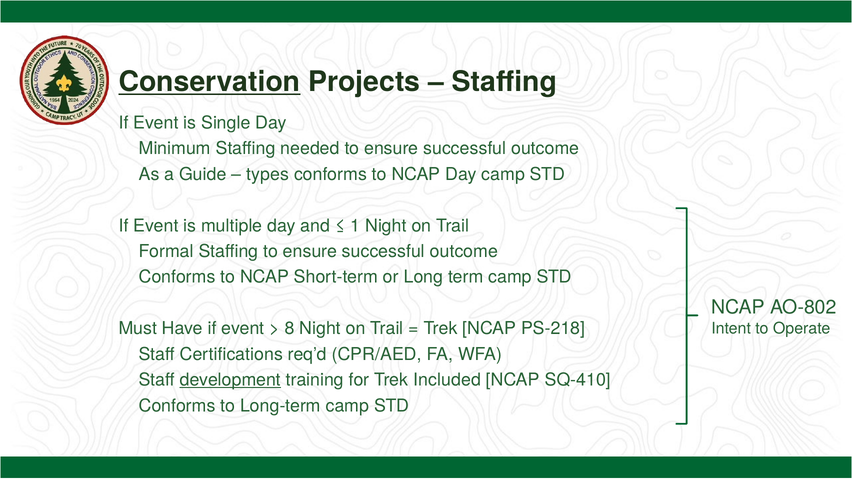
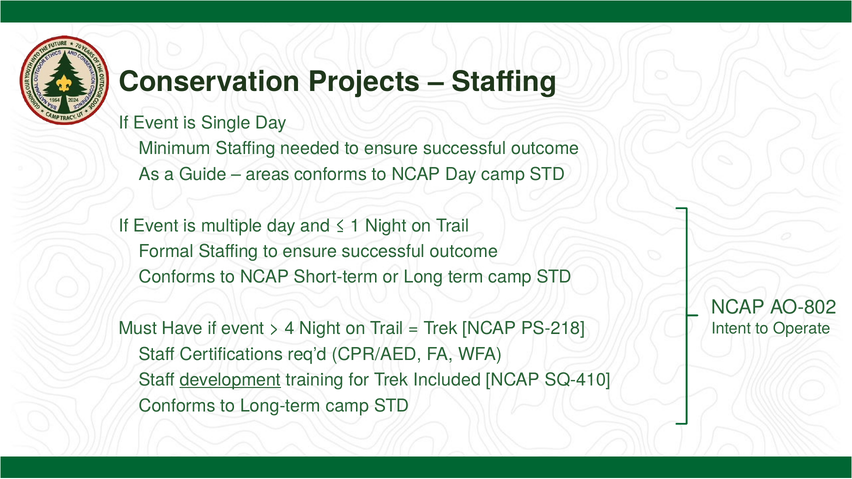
Conservation underline: present -> none
types: types -> areas
8: 8 -> 4
